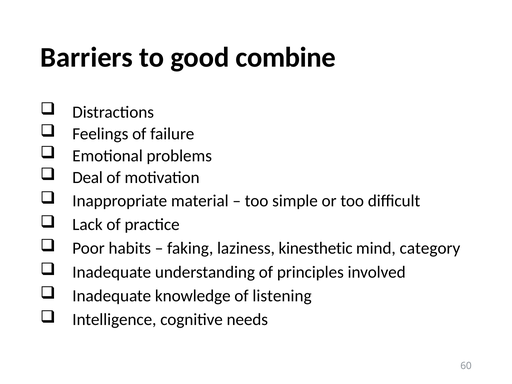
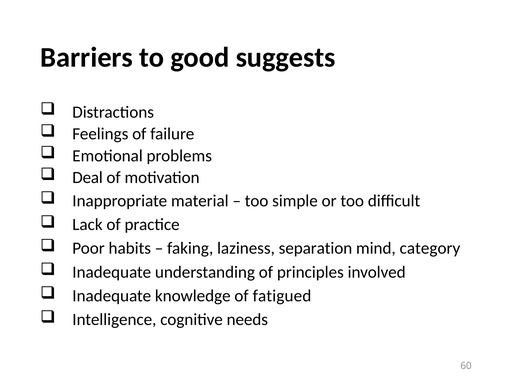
combine: combine -> suggests
kinesthetic: kinesthetic -> separation
listening: listening -> fatigued
